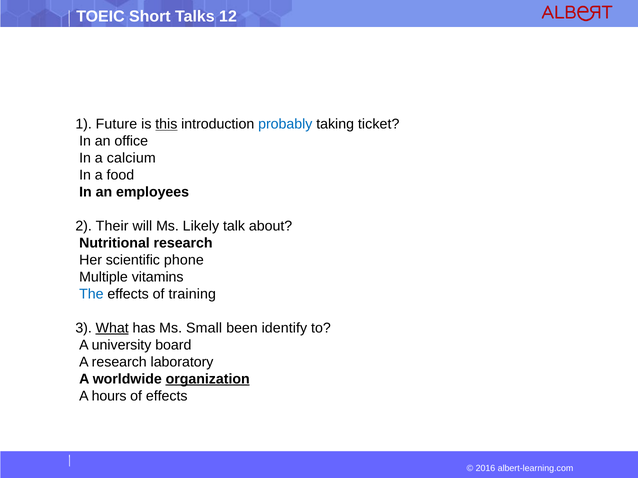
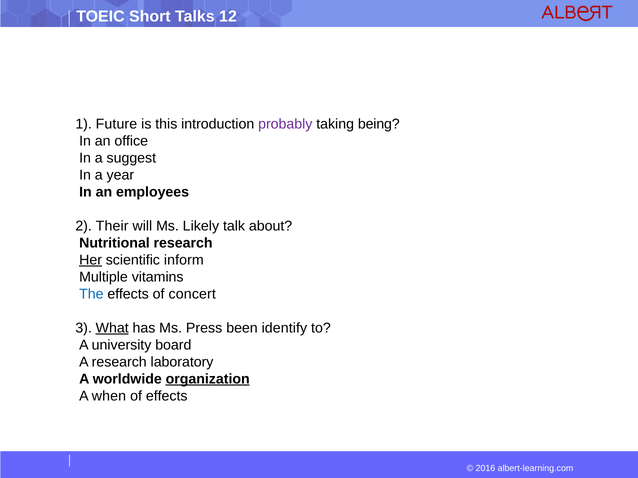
this underline: present -> none
probably colour: blue -> purple
ticket: ticket -> being
calcium: calcium -> suggest
food: food -> year
Her underline: none -> present
phone: phone -> inform
training: training -> concert
Small: Small -> Press
hours: hours -> when
